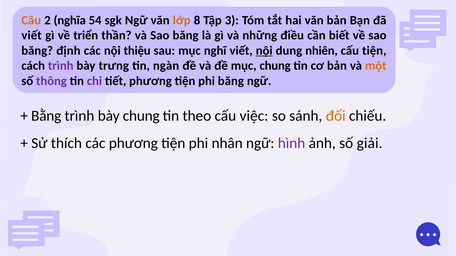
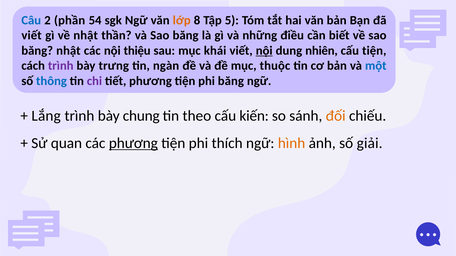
Câu colour: orange -> blue
nghĩa: nghĩa -> phần
3: 3 -> 5
về triển: triển -> nhật
băng định: định -> nhật
nghĩ: nghĩ -> khái
mục chung: chung -> thuộc
một colour: orange -> blue
thông colour: purple -> blue
Bằng: Bằng -> Lắng
việc: việc -> kiến
thích: thích -> quan
phương at (133, 143) underline: none -> present
nhân: nhân -> thích
hình colour: purple -> orange
